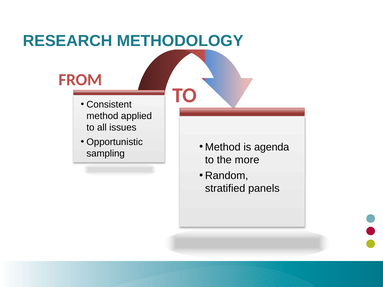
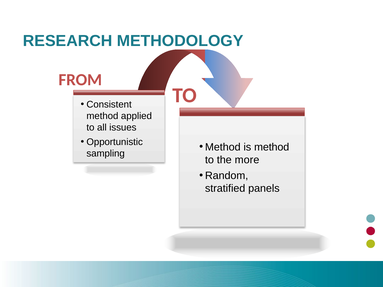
is agenda: agenda -> method
